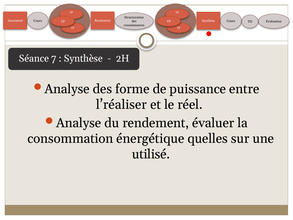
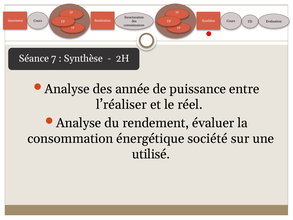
forme: forme -> année
quelles: quelles -> société
